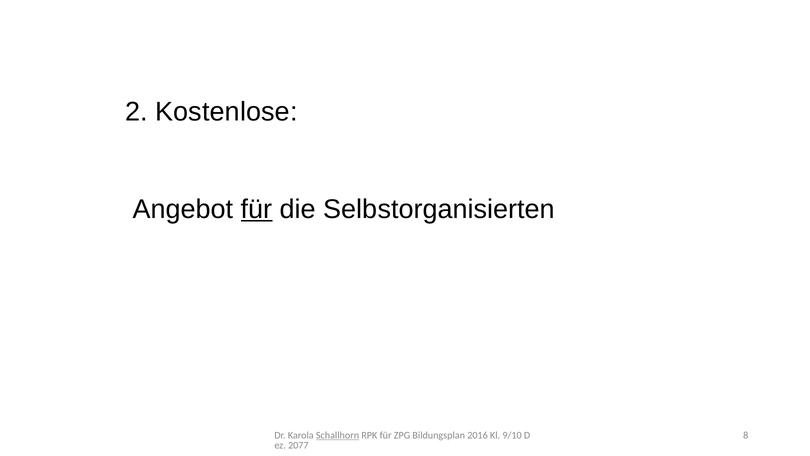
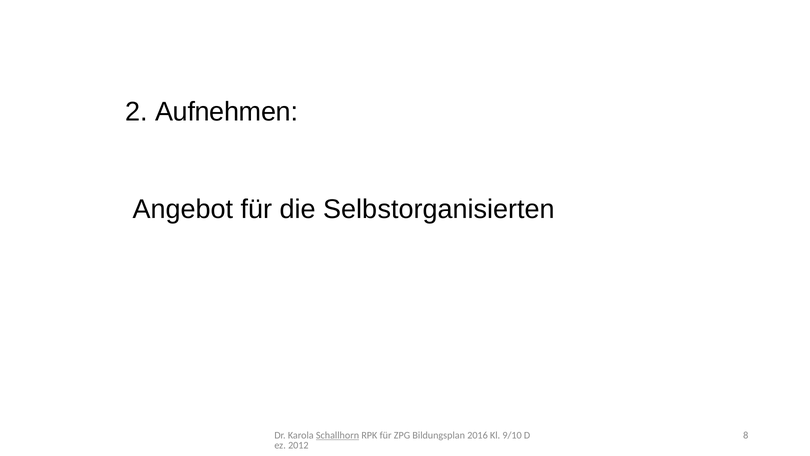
Kostenlose: Kostenlose -> Aufnehmen
für at (257, 209) underline: present -> none
2077: 2077 -> 2012
